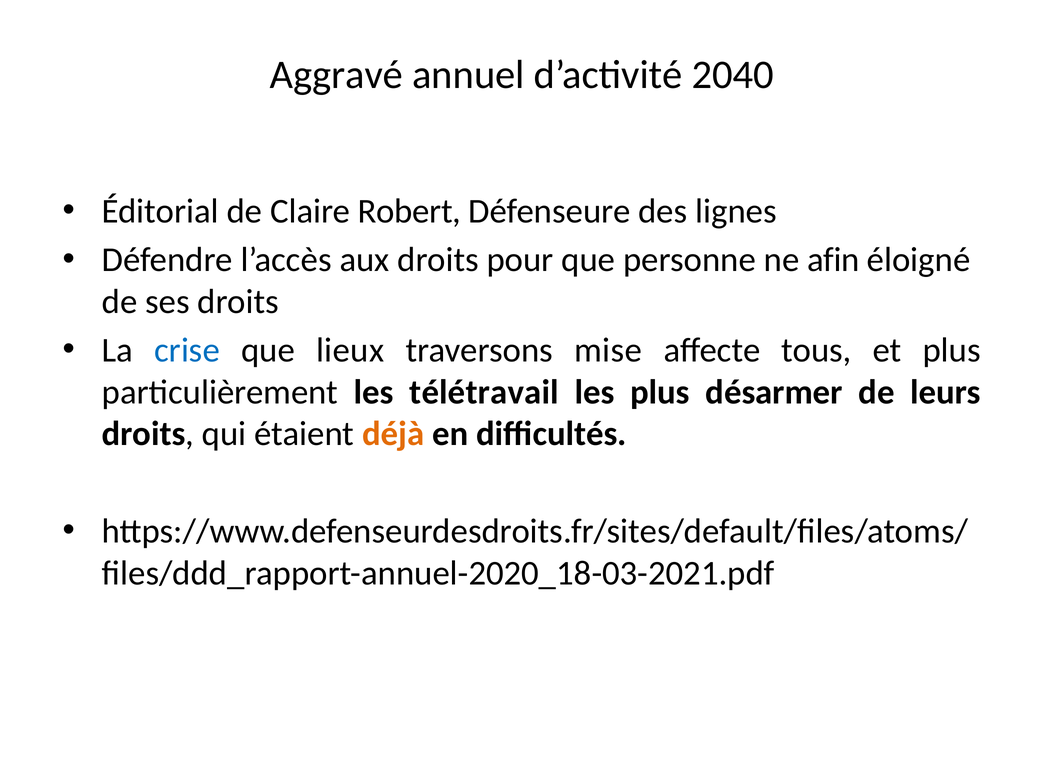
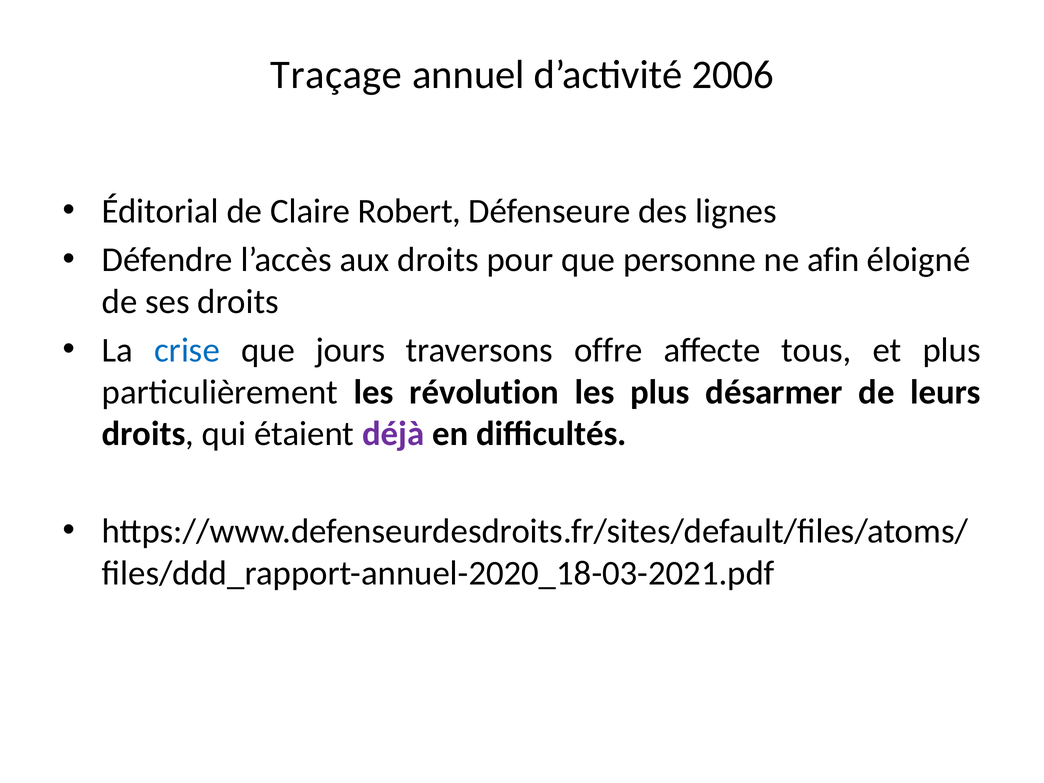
Aggravé: Aggravé -> Traçage
2040: 2040 -> 2006
lieux: lieux -> jours
mise: mise -> offre
télétravail: télétravail -> révolution
déjà colour: orange -> purple
